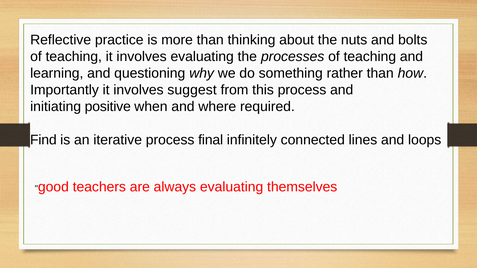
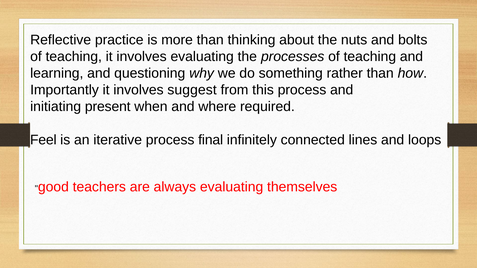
positive: positive -> present
Find: Find -> Feel
